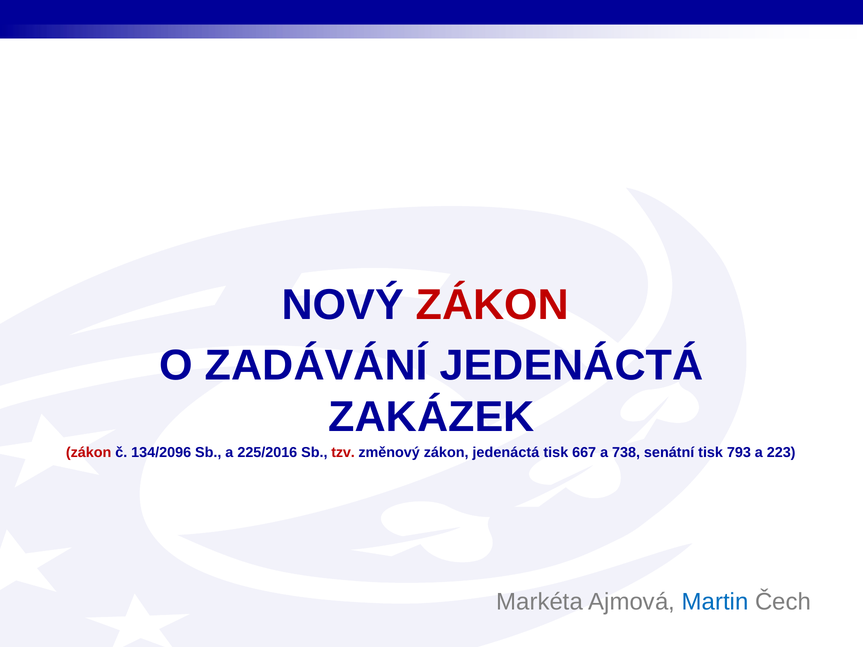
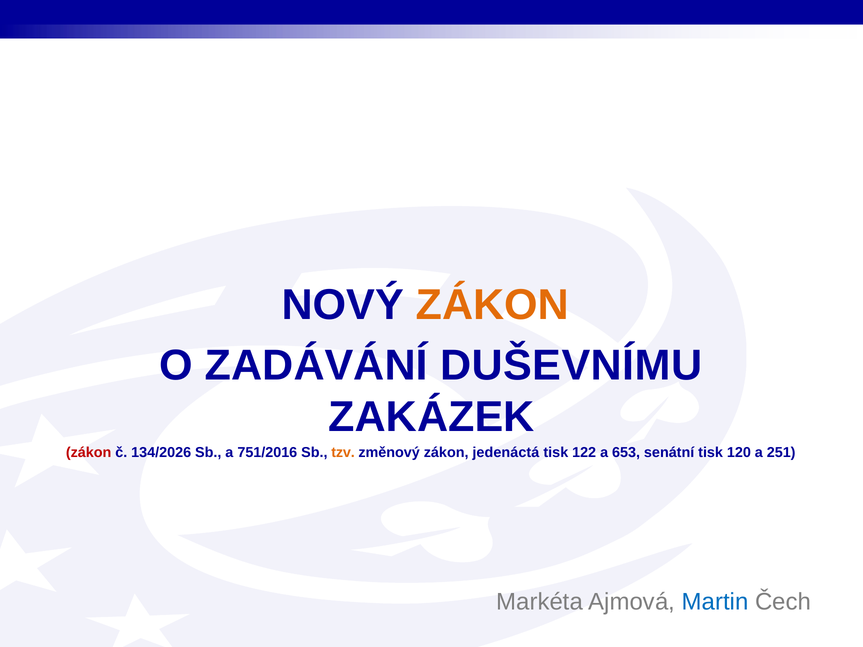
ZÁKON at (492, 305) colour: red -> orange
ZADÁVÁNÍ JEDENÁCTÁ: JEDENÁCTÁ -> DUŠEVNÍMU
134/2096: 134/2096 -> 134/2026
225/2016: 225/2016 -> 751/2016
tzv colour: red -> orange
667: 667 -> 122
738: 738 -> 653
793: 793 -> 120
223: 223 -> 251
